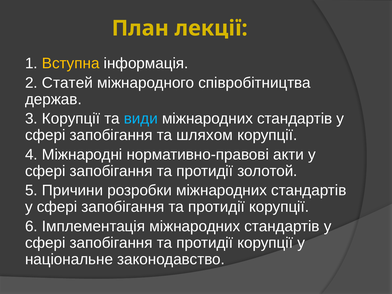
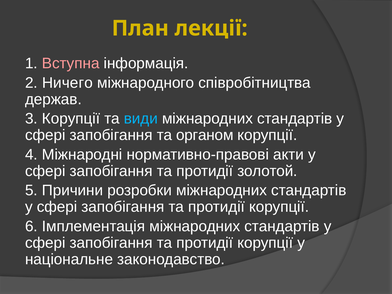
Вступна colour: yellow -> pink
Статей: Статей -> Ничего
шляхом: шляхом -> органом
